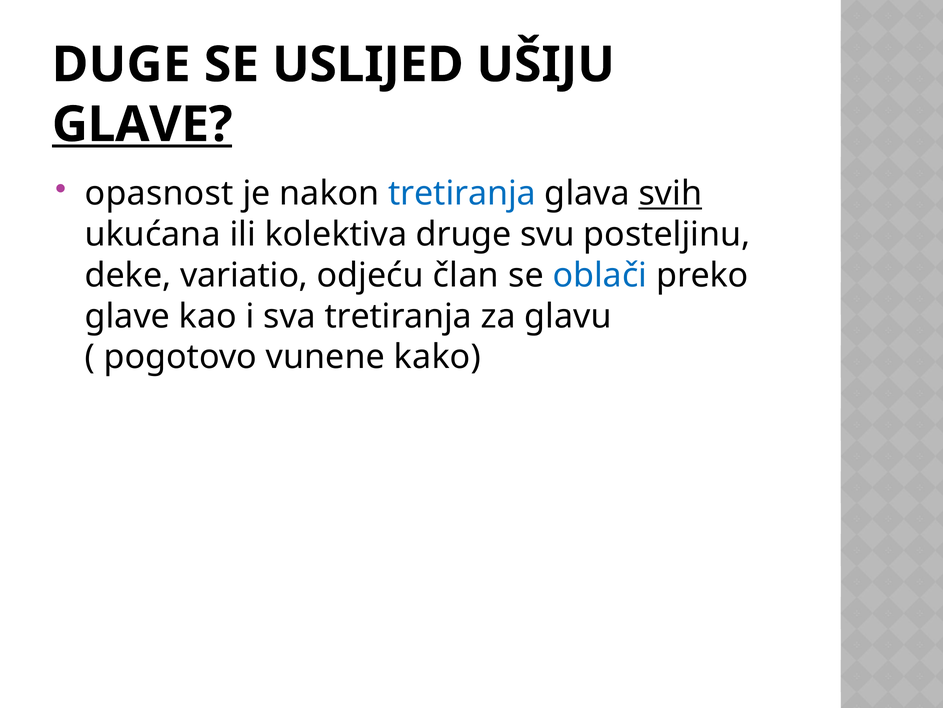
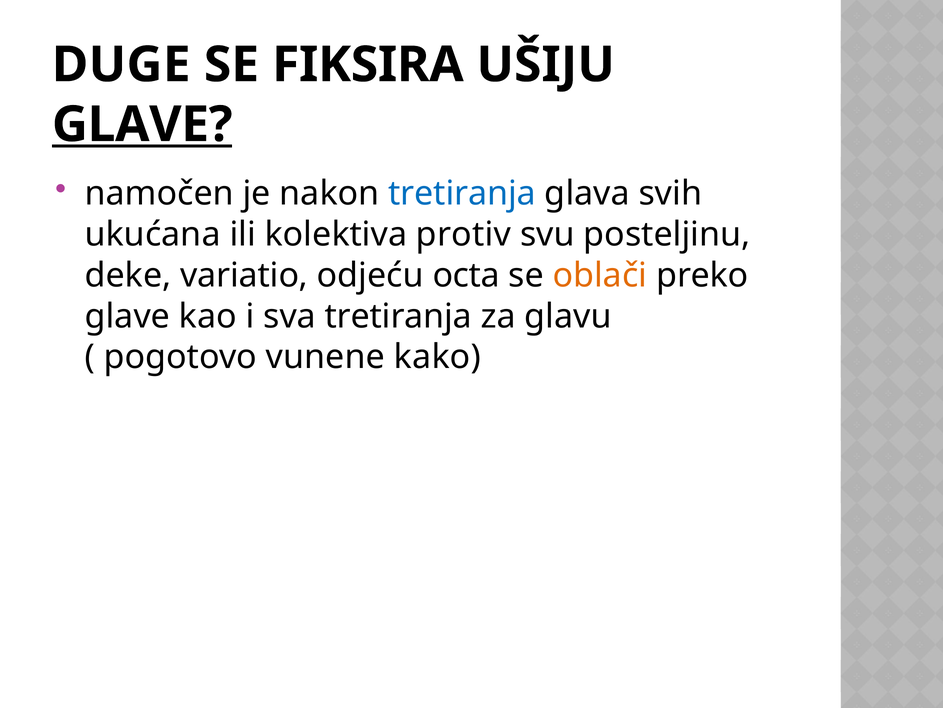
USLIJED: USLIJED -> FIKSIRA
opasnost: opasnost -> namočen
svih underline: present -> none
druge: druge -> protiv
član: član -> octa
oblači colour: blue -> orange
